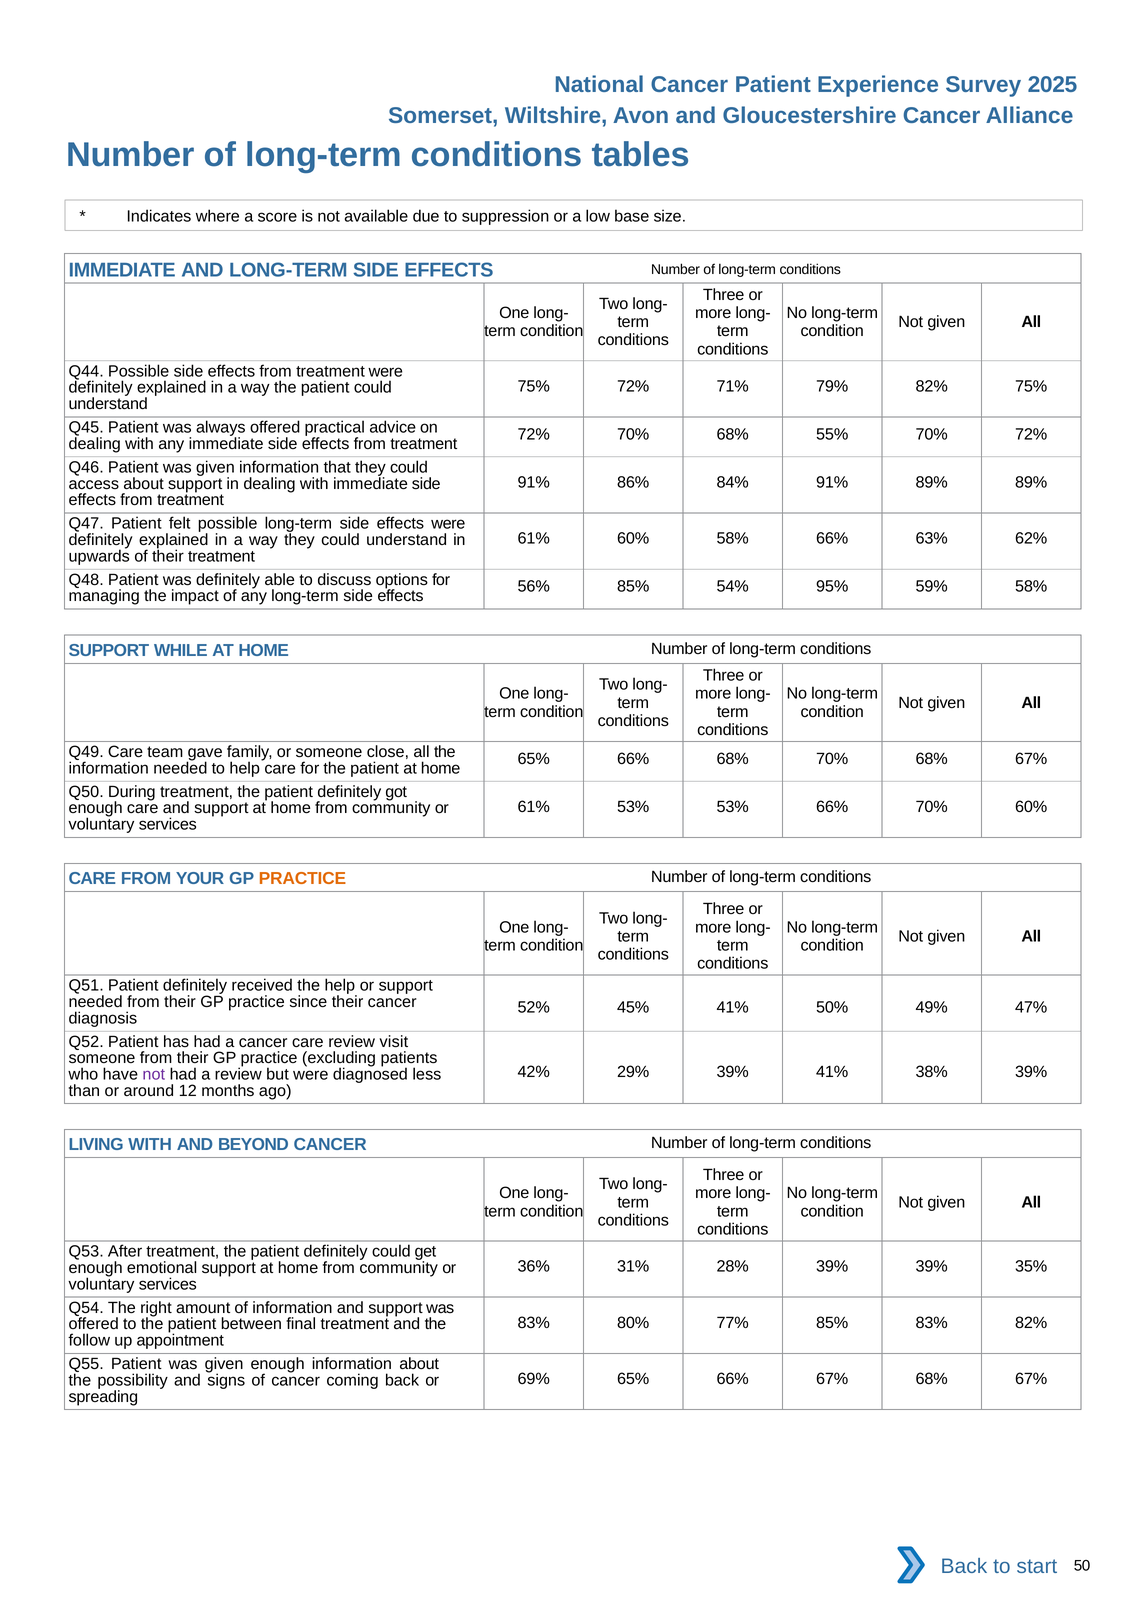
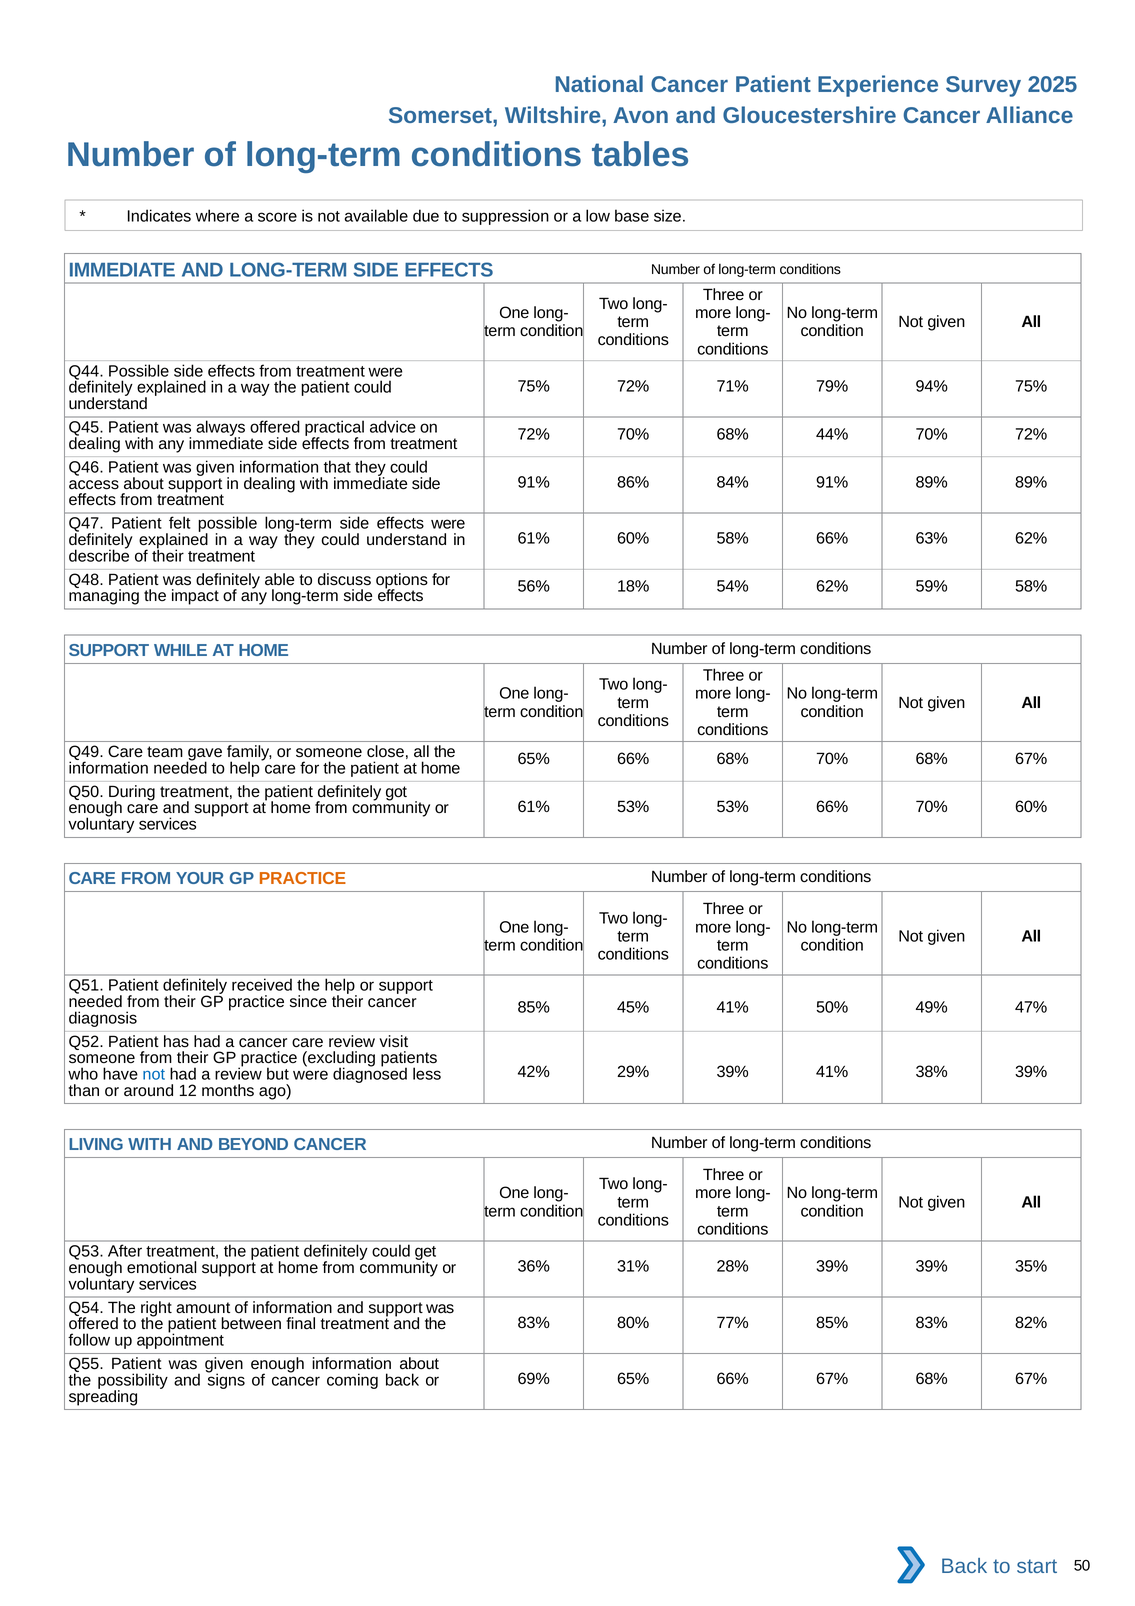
79% 82%: 82% -> 94%
55%: 55% -> 44%
upwards: upwards -> describe
56% 85%: 85% -> 18%
54% 95%: 95% -> 62%
52% at (534, 1007): 52% -> 85%
not at (154, 1075) colour: purple -> blue
